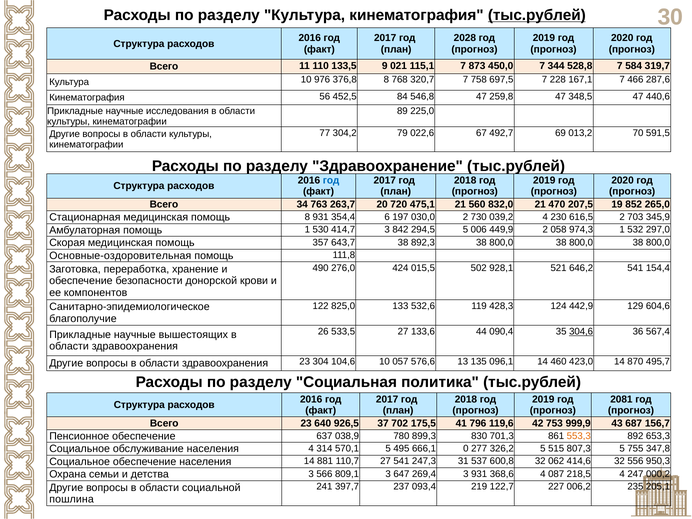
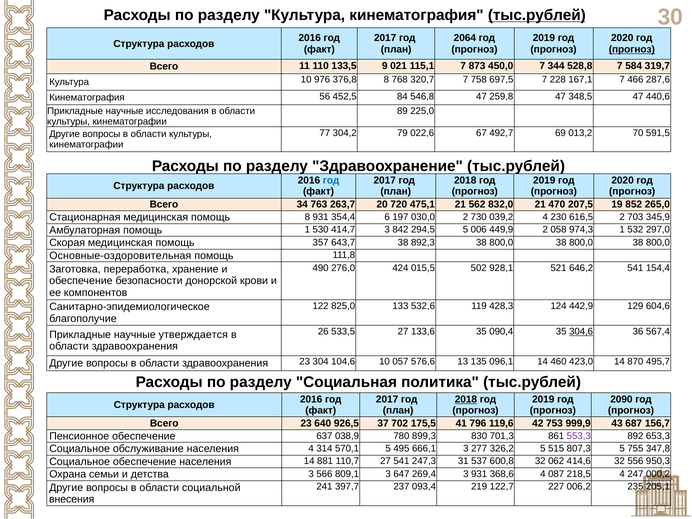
2028: 2028 -> 2064
прогноз at (632, 49) underline: none -> present
560: 560 -> 562
133,6 44: 44 -> 35
вышестоящих: вышестоящих -> утверждается
2018 at (466, 399) underline: none -> present
2081: 2081 -> 2090
553,3 colour: orange -> purple
666,1 0: 0 -> 3
пошлина: пошлина -> внесения
